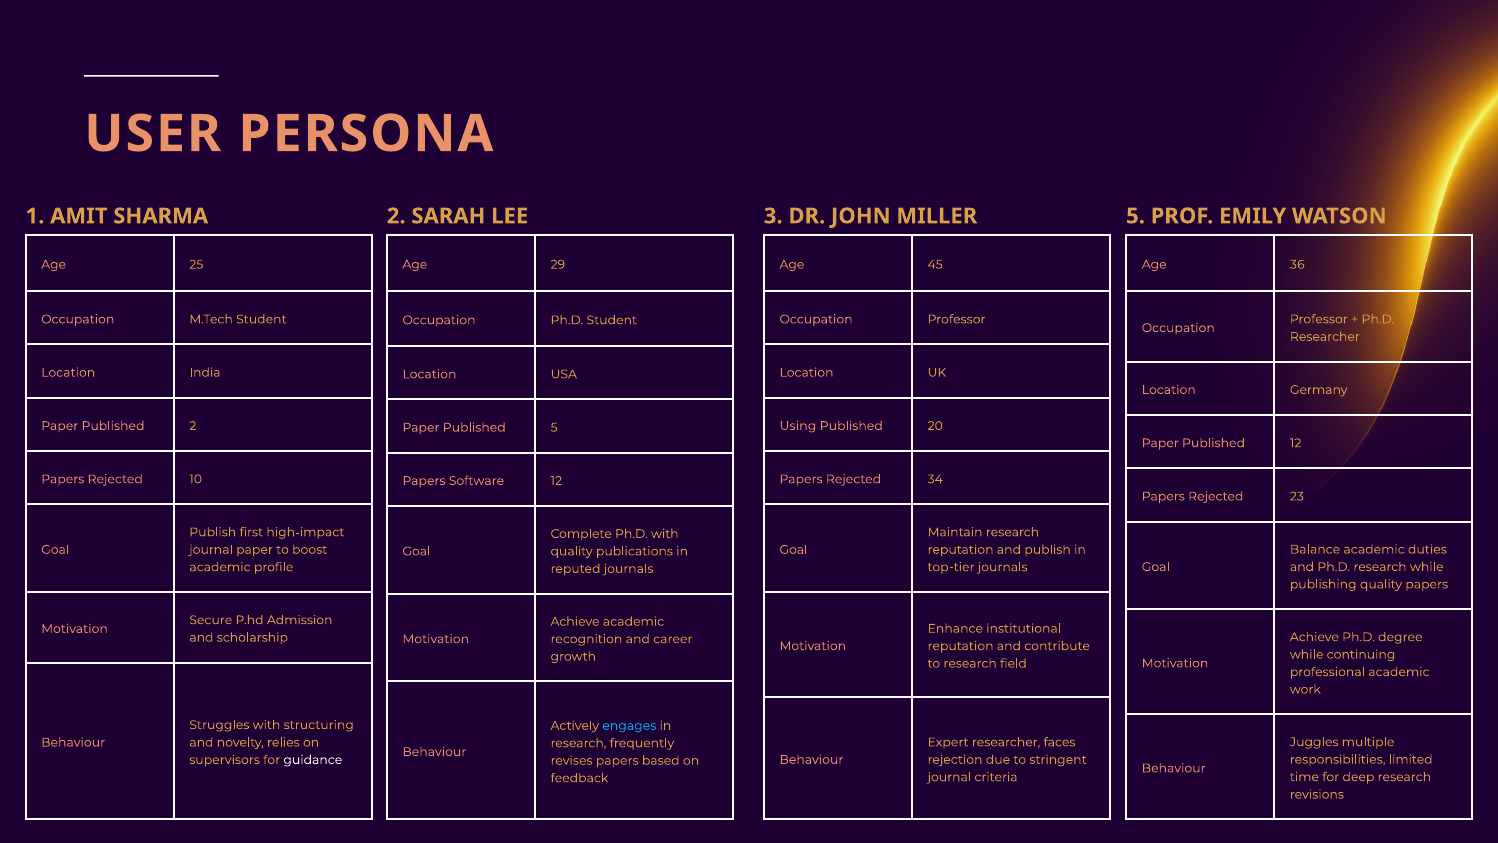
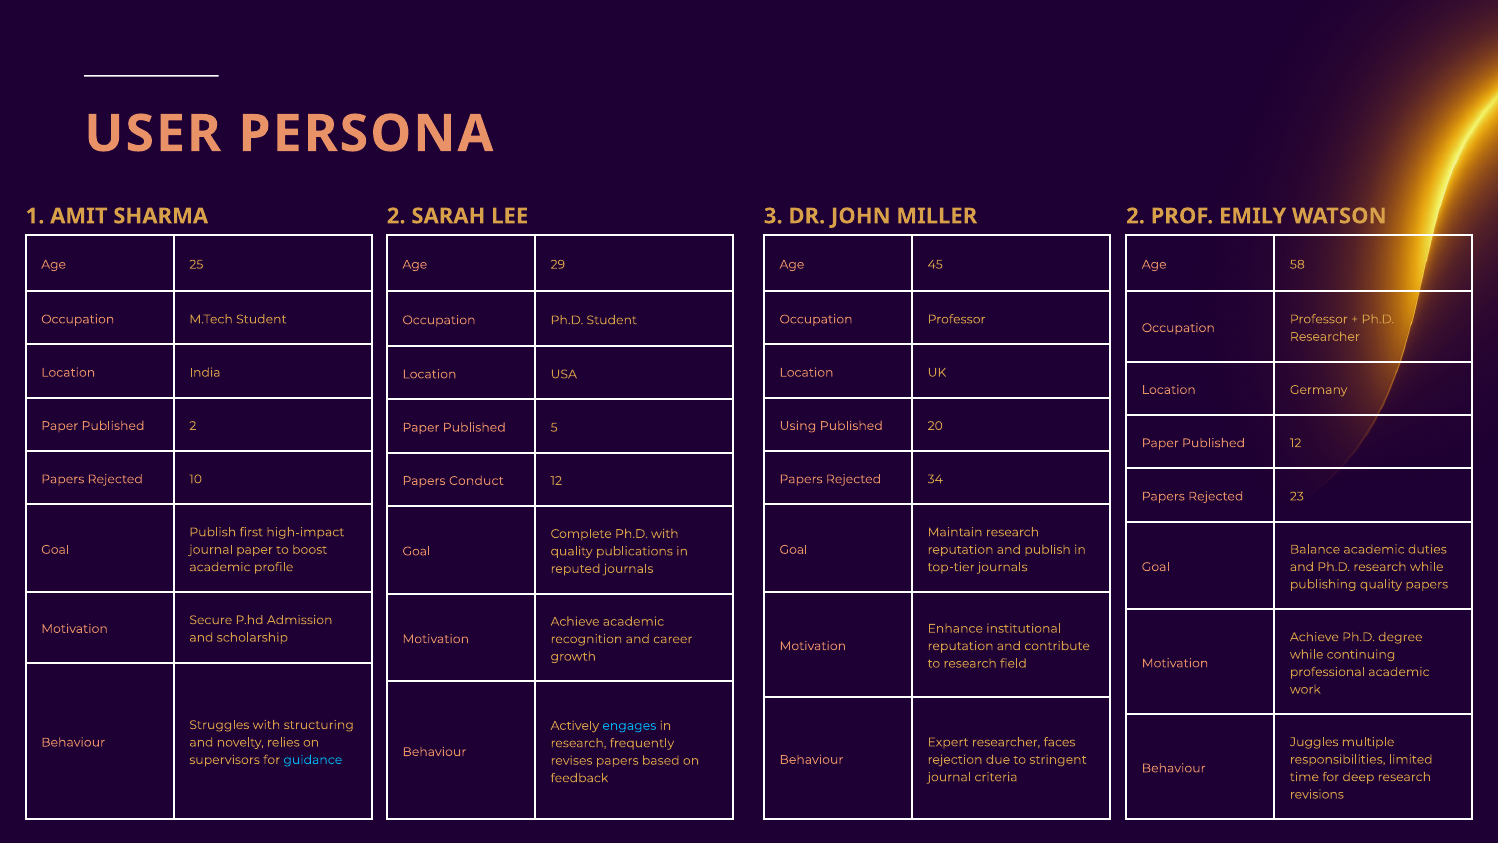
SHARMA 5: 5 -> 2
36: 36 -> 58
Software: Software -> Conduct
guidance colour: white -> light blue
